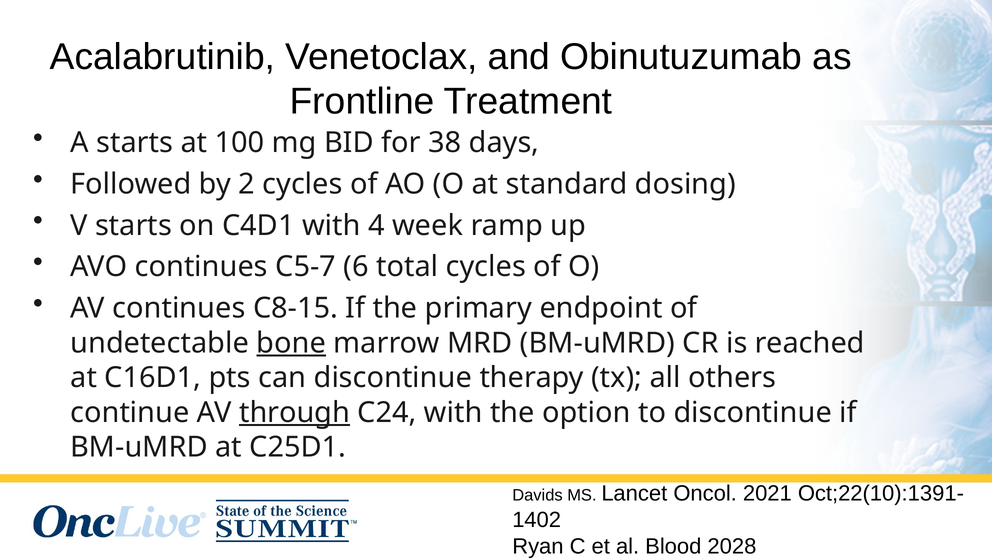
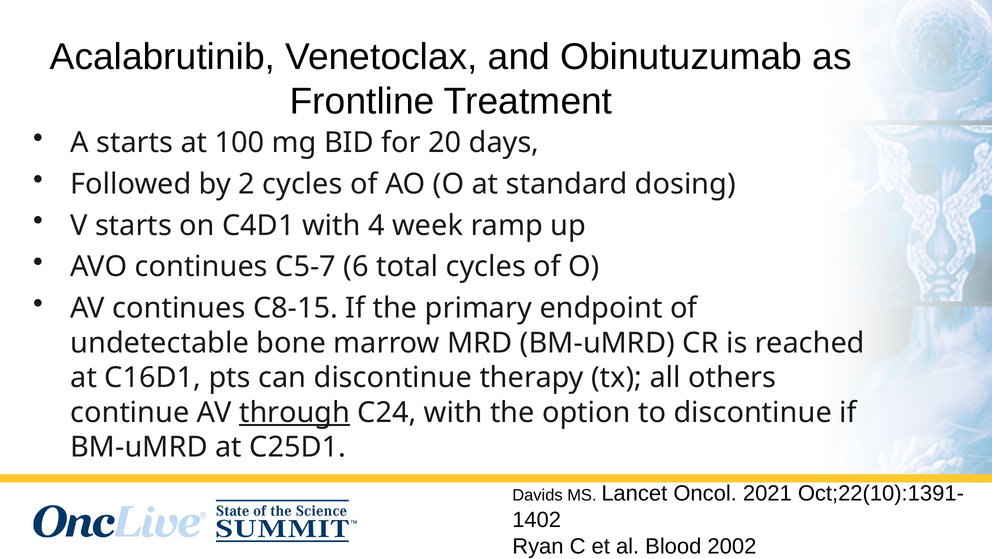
38: 38 -> 20
bone underline: present -> none
2028: 2028 -> 2002
